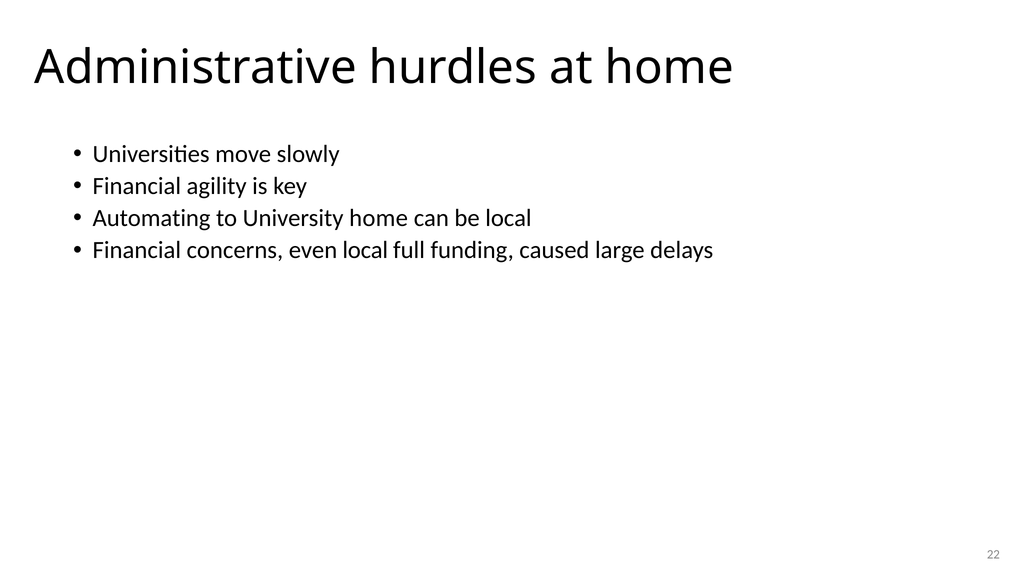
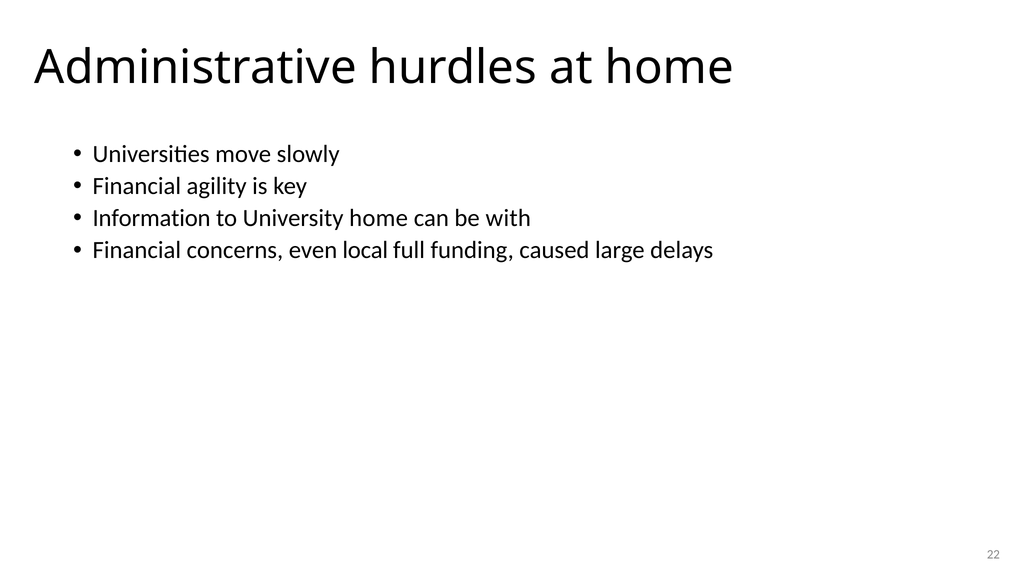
Automating: Automating -> Information
be local: local -> with
